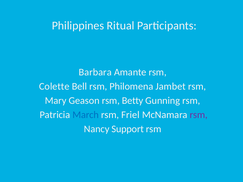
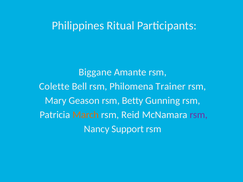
Barbara: Barbara -> Biggane
Jambet: Jambet -> Trainer
March colour: blue -> orange
Friel: Friel -> Reid
